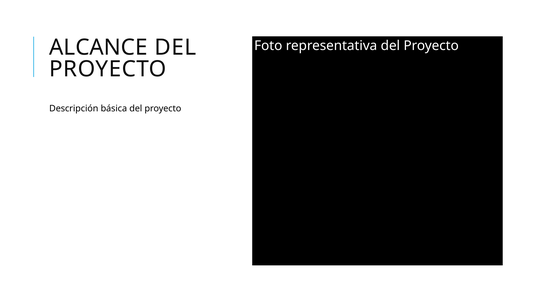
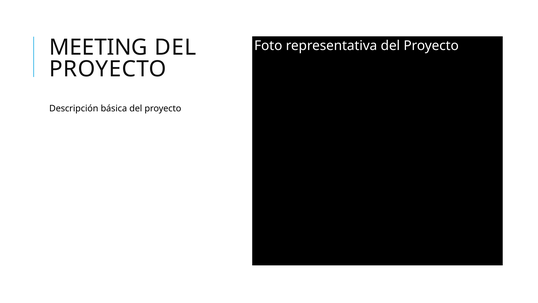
ALCANCE: ALCANCE -> MEETING
